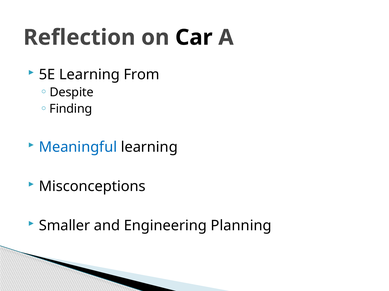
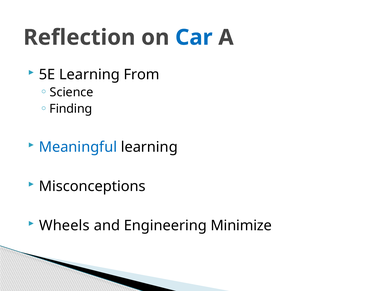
Car colour: black -> blue
Despite: Despite -> Science
Smaller: Smaller -> Wheels
Planning: Planning -> Minimize
